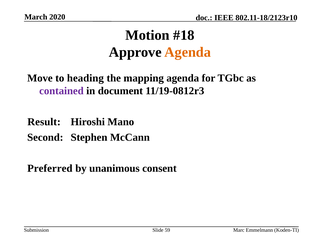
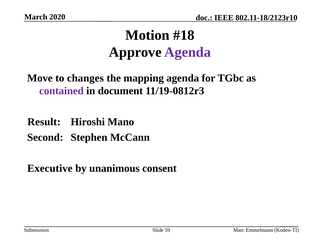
Agenda at (188, 52) colour: orange -> purple
heading: heading -> changes
Preferred: Preferred -> Executive
